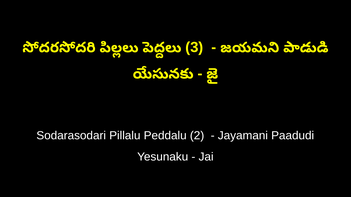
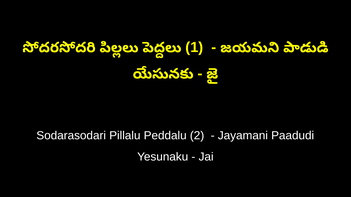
3: 3 -> 1
